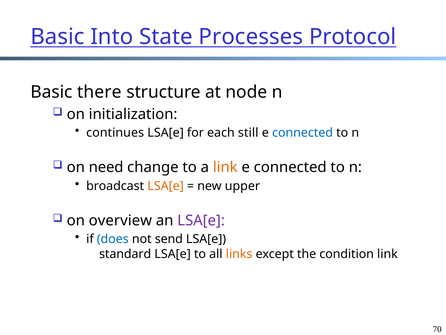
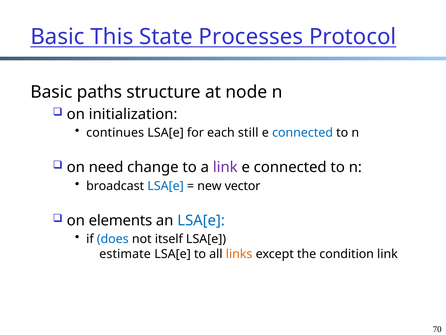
Into: Into -> This
there: there -> paths
link at (225, 167) colour: orange -> purple
LSA[e at (166, 186) colour: orange -> blue
upper: upper -> vector
overview: overview -> elements
LSA[e at (201, 220) colour: purple -> blue
send: send -> itself
standard: standard -> estimate
